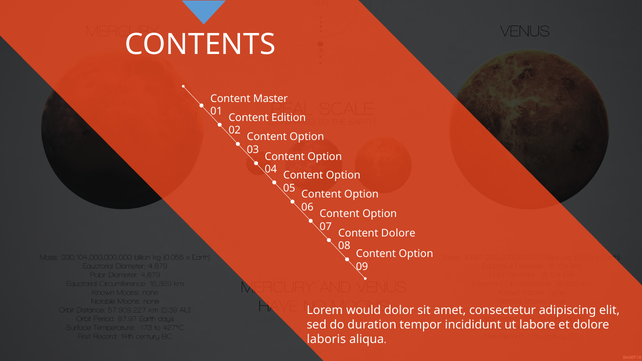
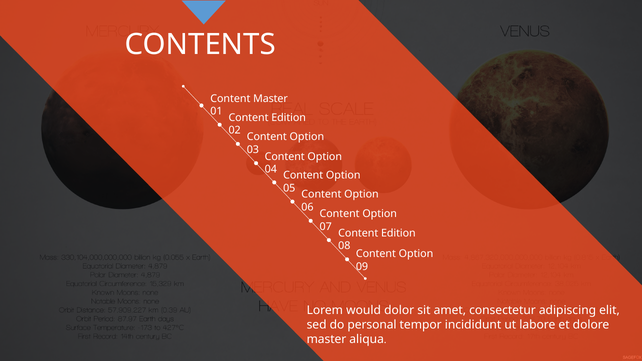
Dolore at (398, 233): Dolore -> Edition
duration: duration -> personal
laboris at (326, 339): laboris -> master
